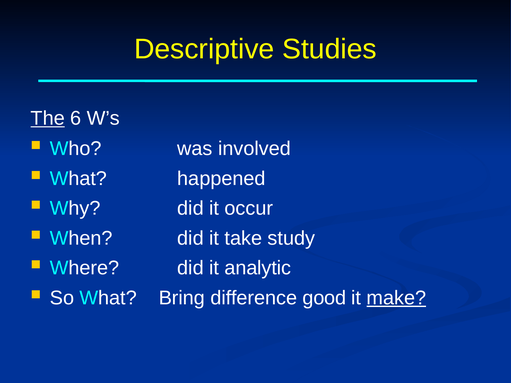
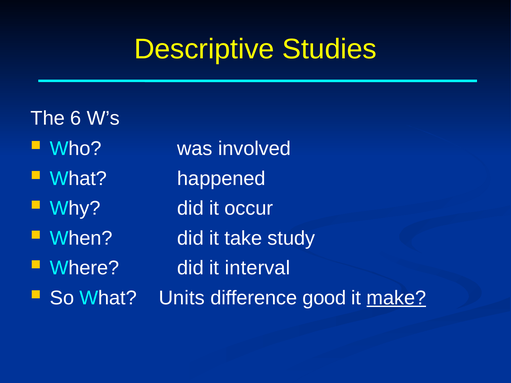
The underline: present -> none
analytic: analytic -> interval
Bring: Bring -> Units
